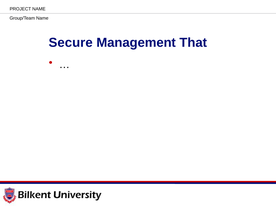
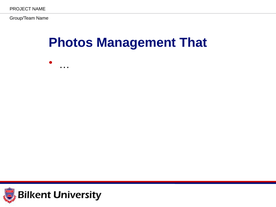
Secure: Secure -> Photos
